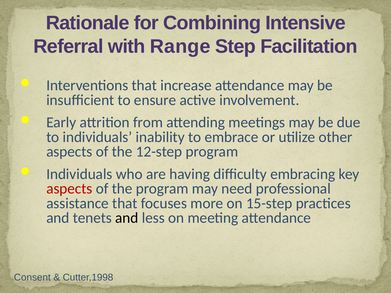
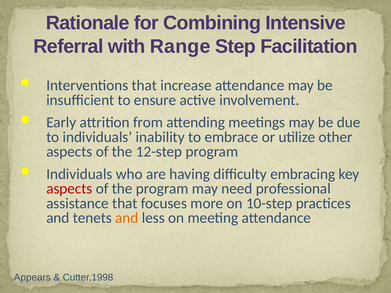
15-step: 15-step -> 10-step
and at (127, 218) colour: black -> orange
Consent: Consent -> Appears
